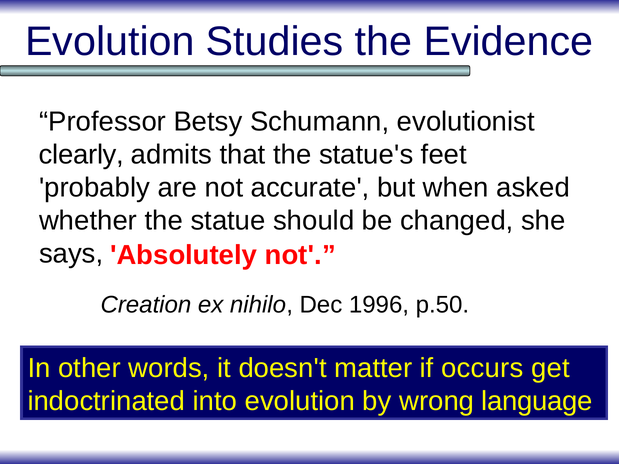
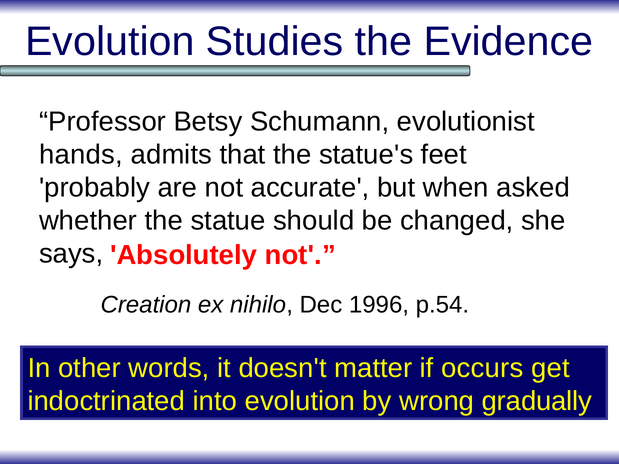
clearly: clearly -> hands
p.50: p.50 -> p.54
language: language -> gradually
